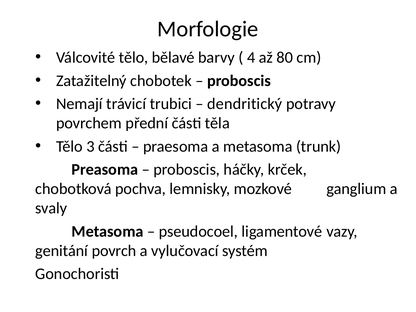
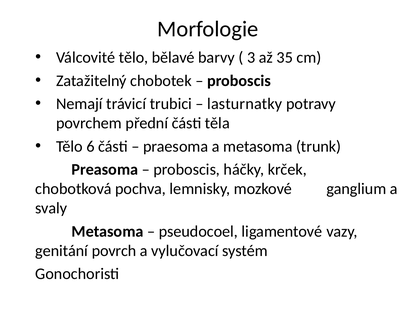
4: 4 -> 3
80: 80 -> 35
dendritický: dendritický -> lasturnatky
3: 3 -> 6
